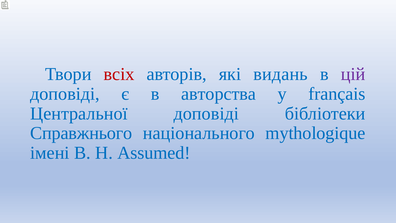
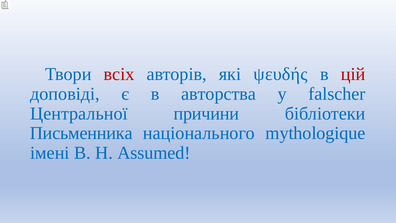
видань: видань -> ψευδής
цій colour: purple -> red
français: français -> falscher
Центральної доповіді: доповіді -> причини
Справжнього: Справжнього -> Письменника
